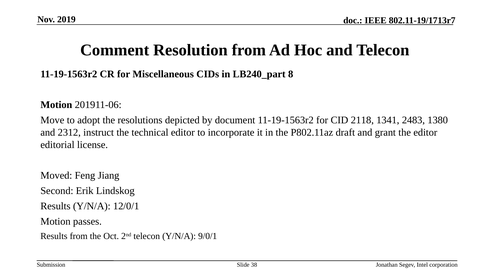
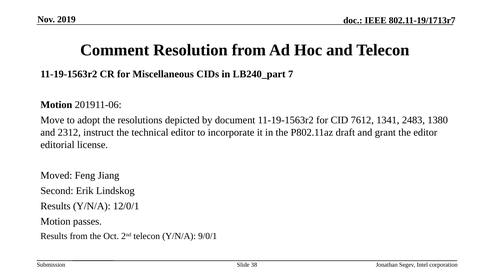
8: 8 -> 7
2118: 2118 -> 7612
